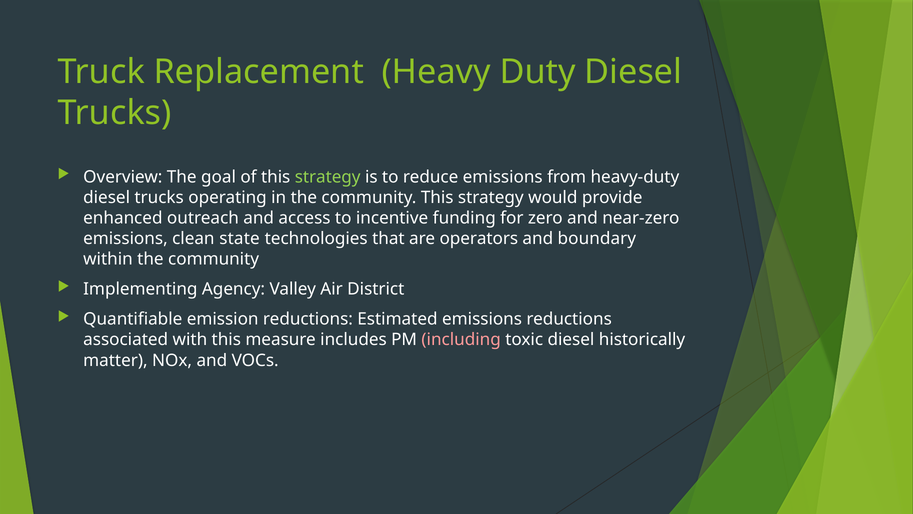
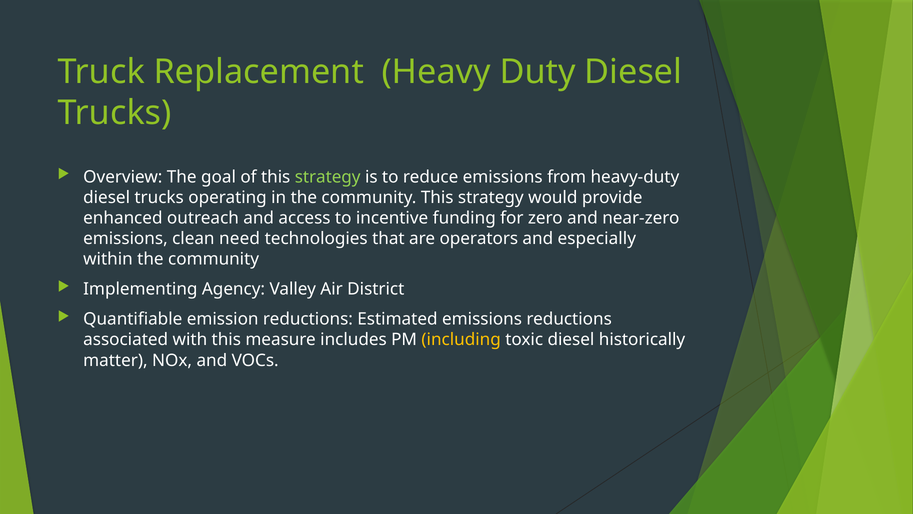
state: state -> need
boundary: boundary -> especially
including colour: pink -> yellow
